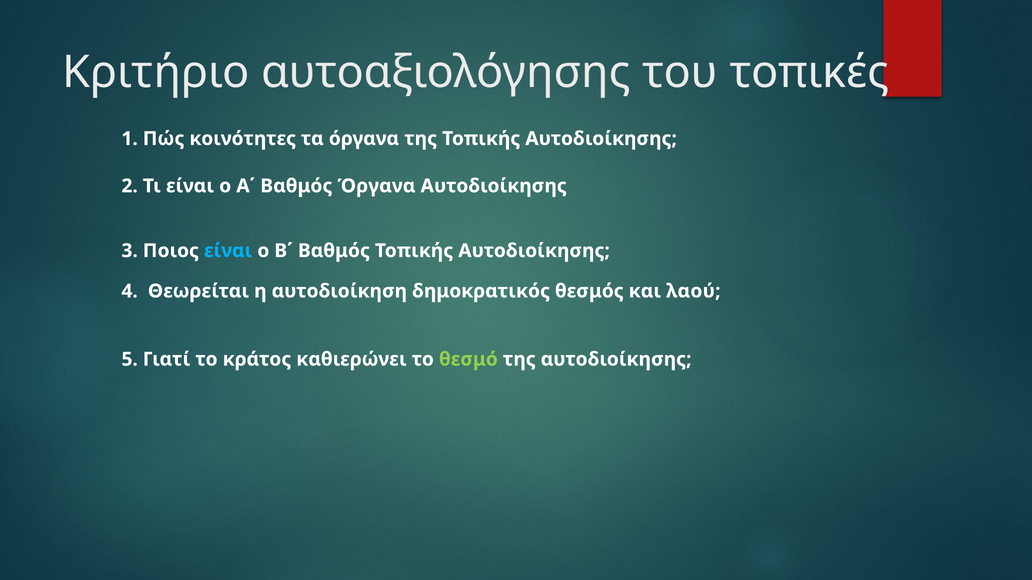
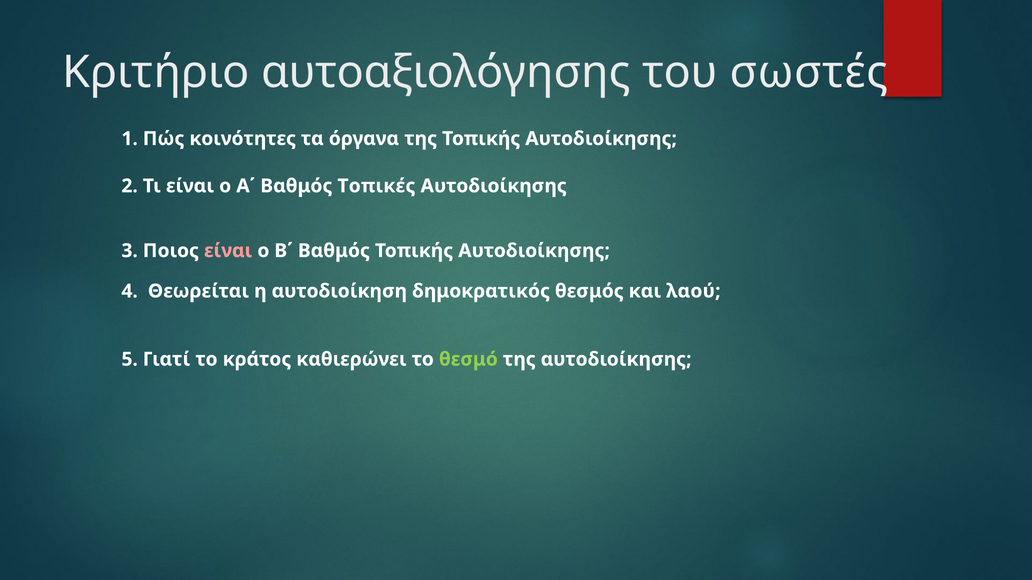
τοπικές: τοπικές -> σωστές
Βαθμός Όργανα: Όργανα -> Τοπικές
είναι at (228, 251) colour: light blue -> pink
